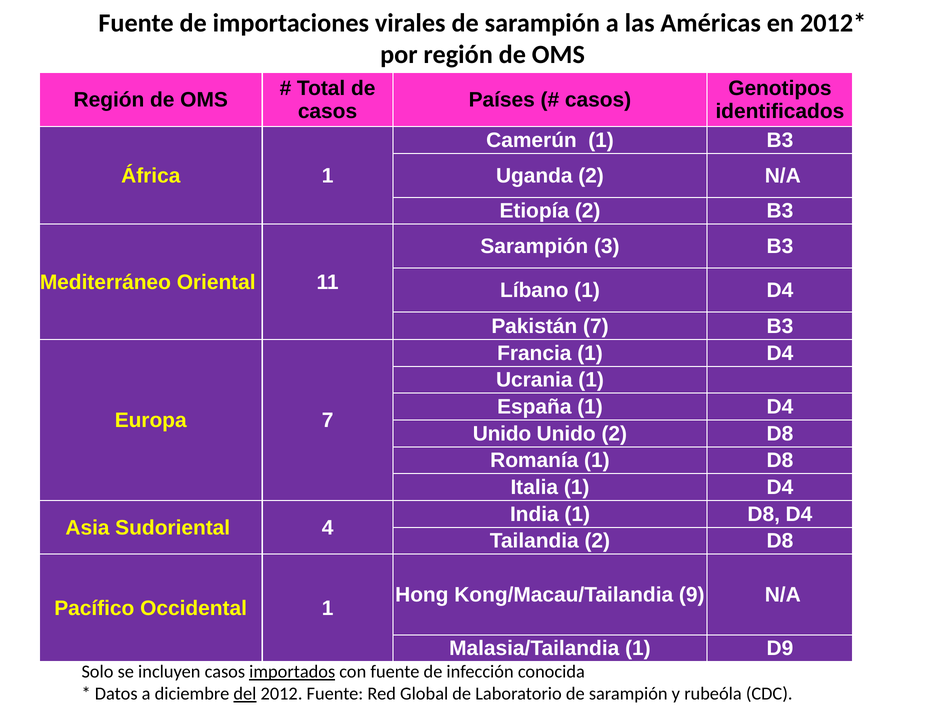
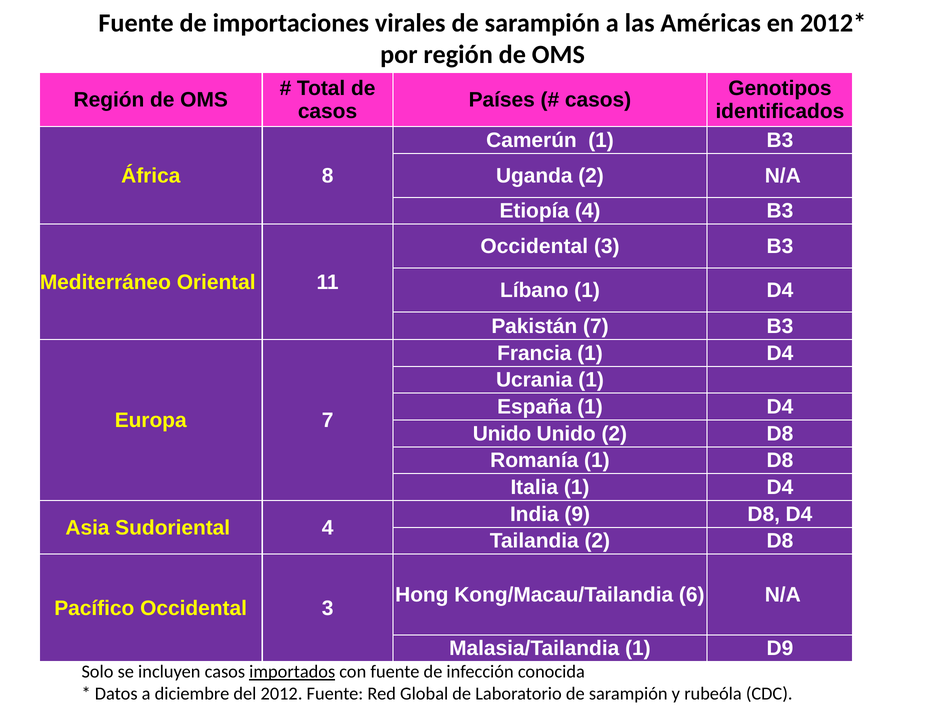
África 1: 1 -> 8
Etiopía 2: 2 -> 4
Sarampión at (534, 247): Sarampión -> Occidental
India 1: 1 -> 9
9: 9 -> 6
Pacífico Occidental 1: 1 -> 3
del underline: present -> none
